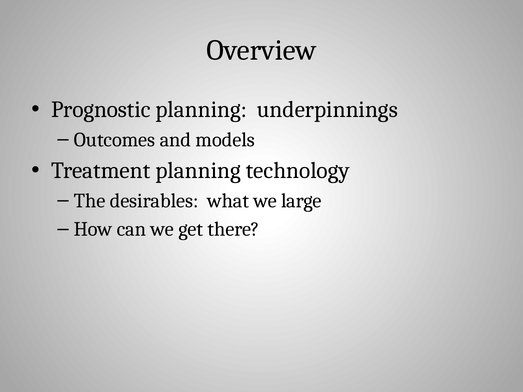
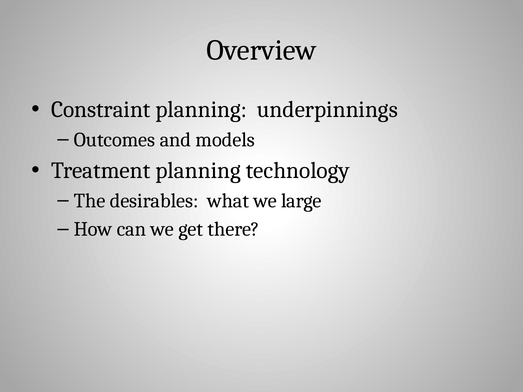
Prognostic: Prognostic -> Constraint
